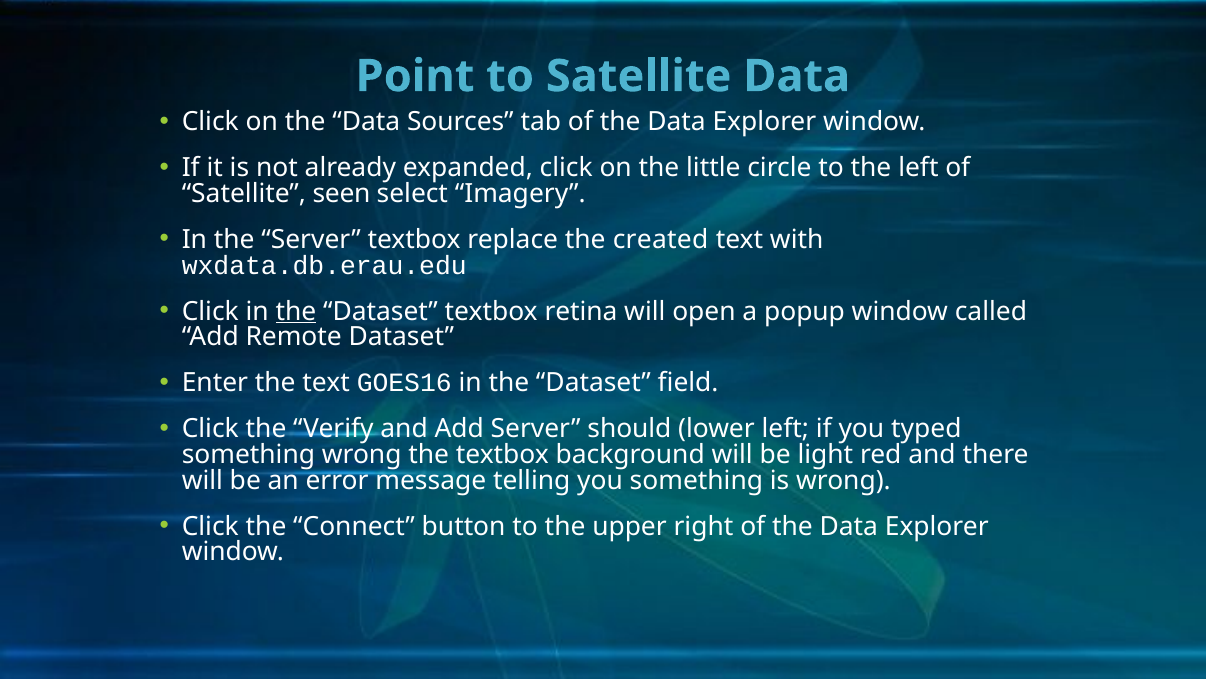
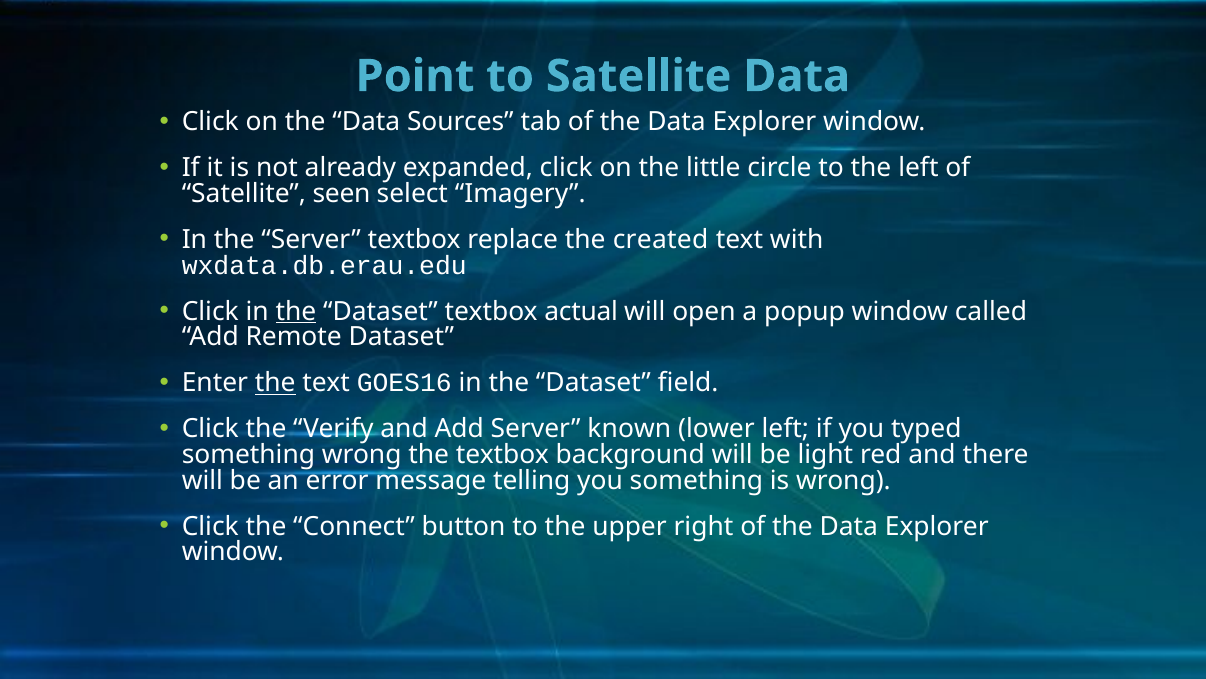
retina: retina -> actual
the at (275, 383) underline: none -> present
should: should -> known
